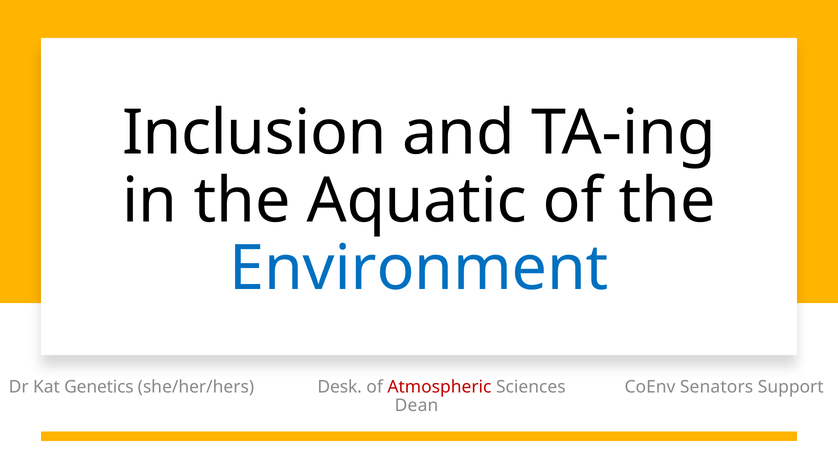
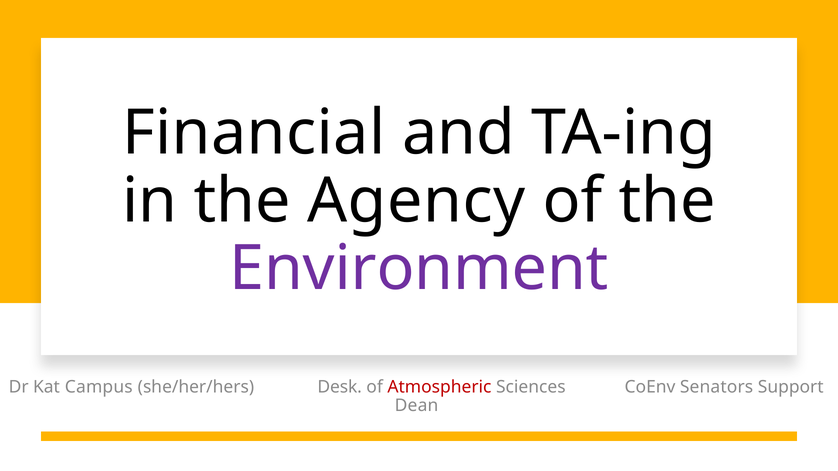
Inclusion: Inclusion -> Financial
Aquatic: Aquatic -> Agency
Environment colour: blue -> purple
Genetics: Genetics -> Campus
